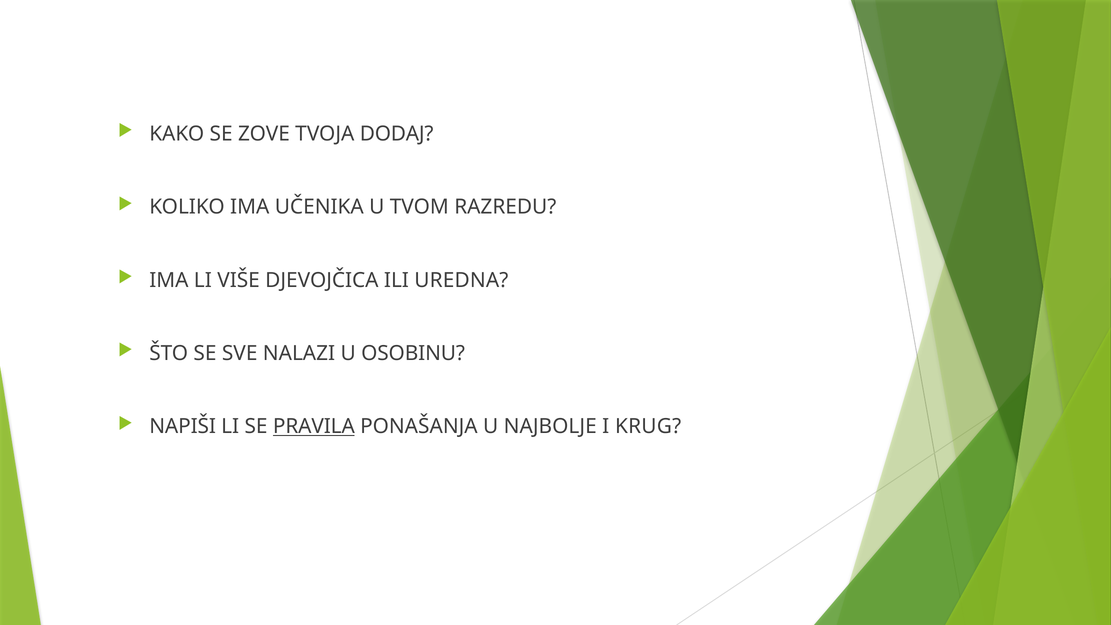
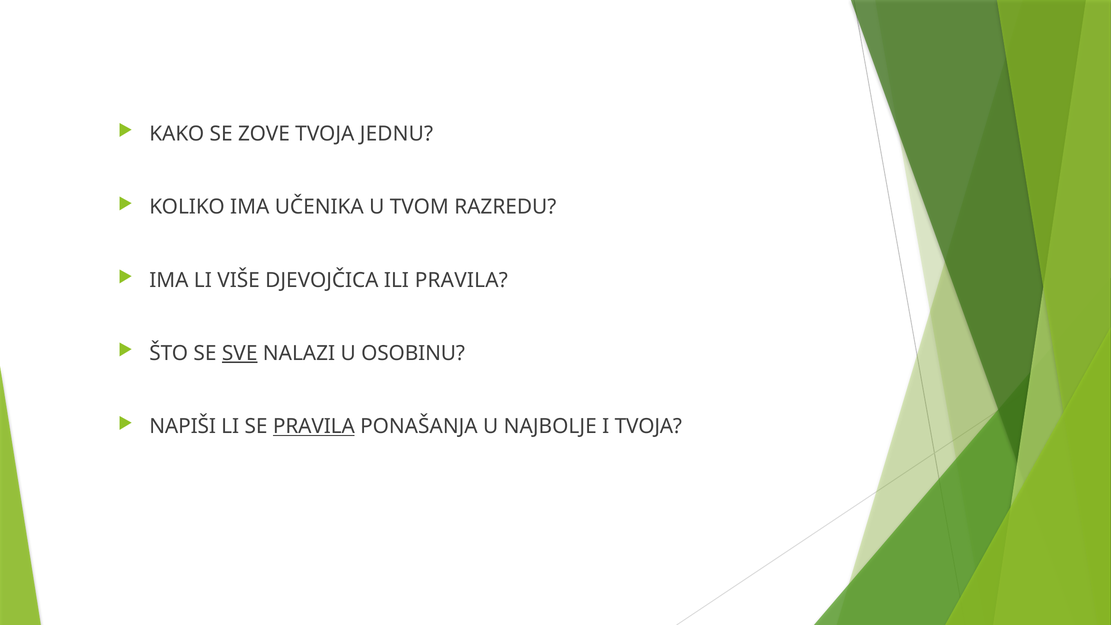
DODAJ: DODAJ -> JEDNU
ILI UREDNA: UREDNA -> PRAVILA
SVE underline: none -> present
I KRUG: KRUG -> TVOJA
